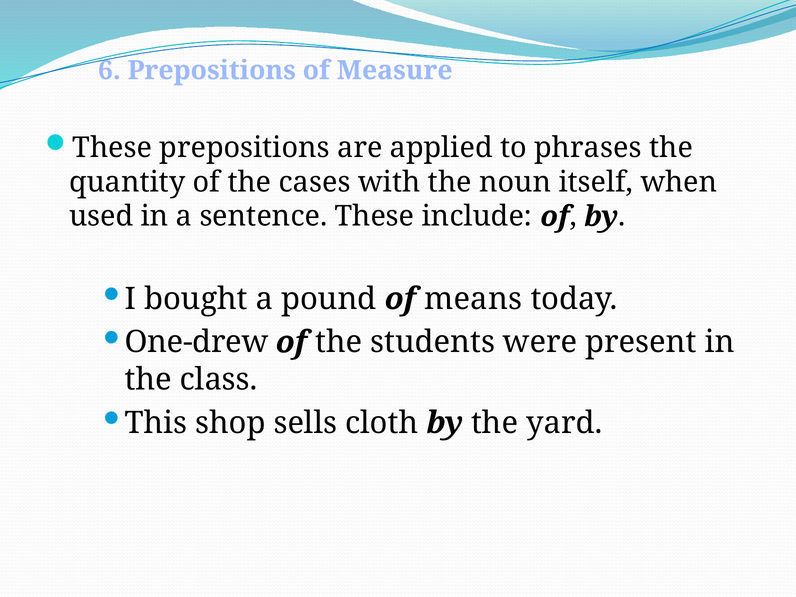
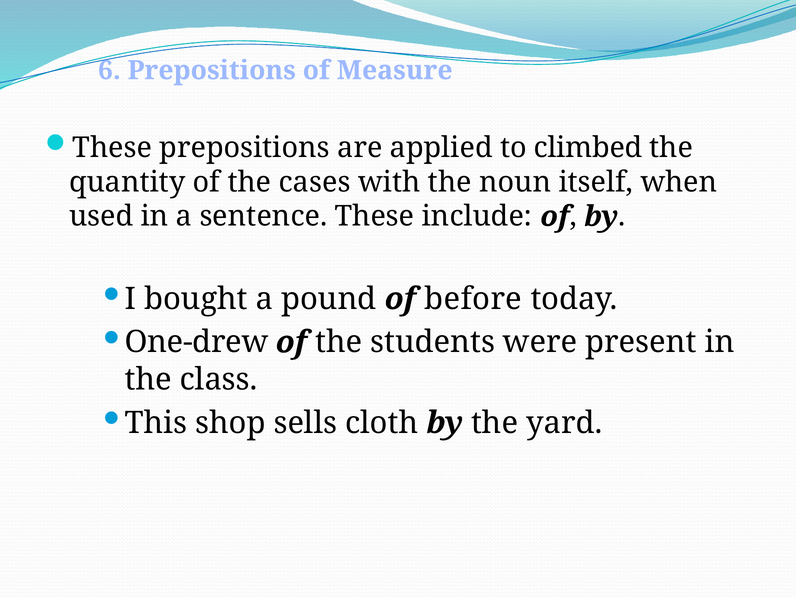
phrases: phrases -> climbed
means: means -> before
